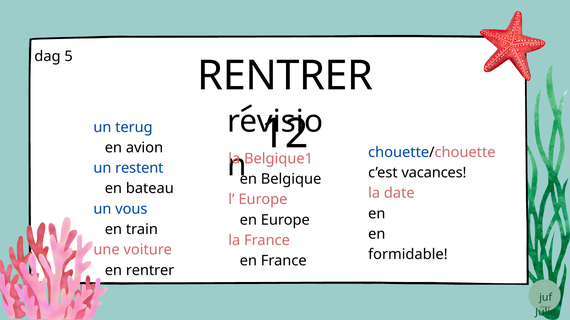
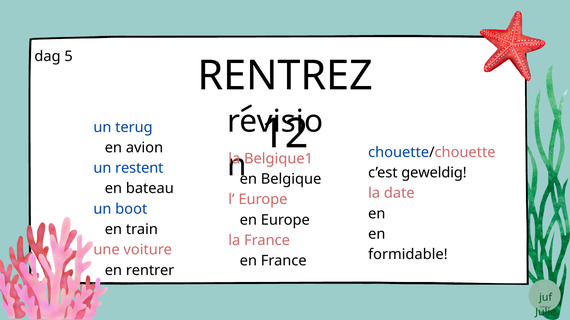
RENTRER at (285, 76): RENTRER -> RENTREZ
vacances: vacances -> geweldig
vous: vous -> boot
